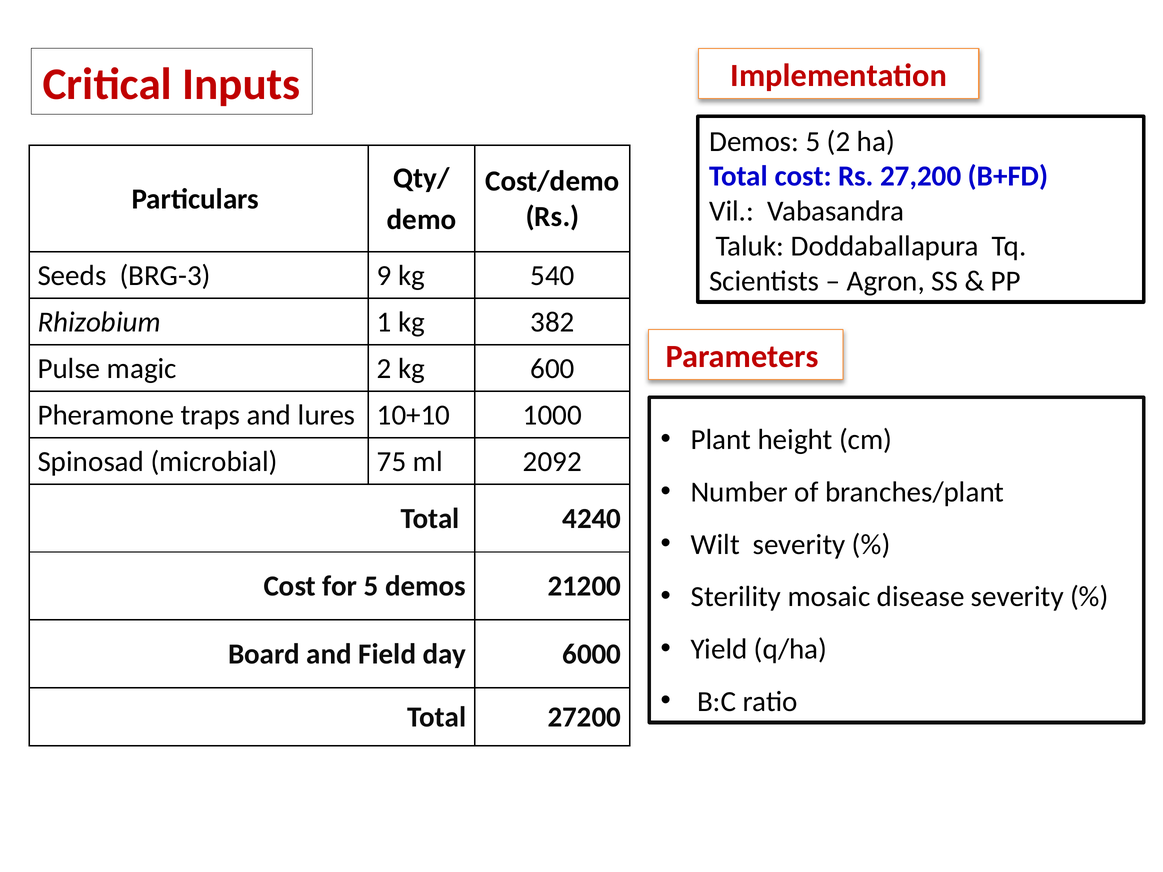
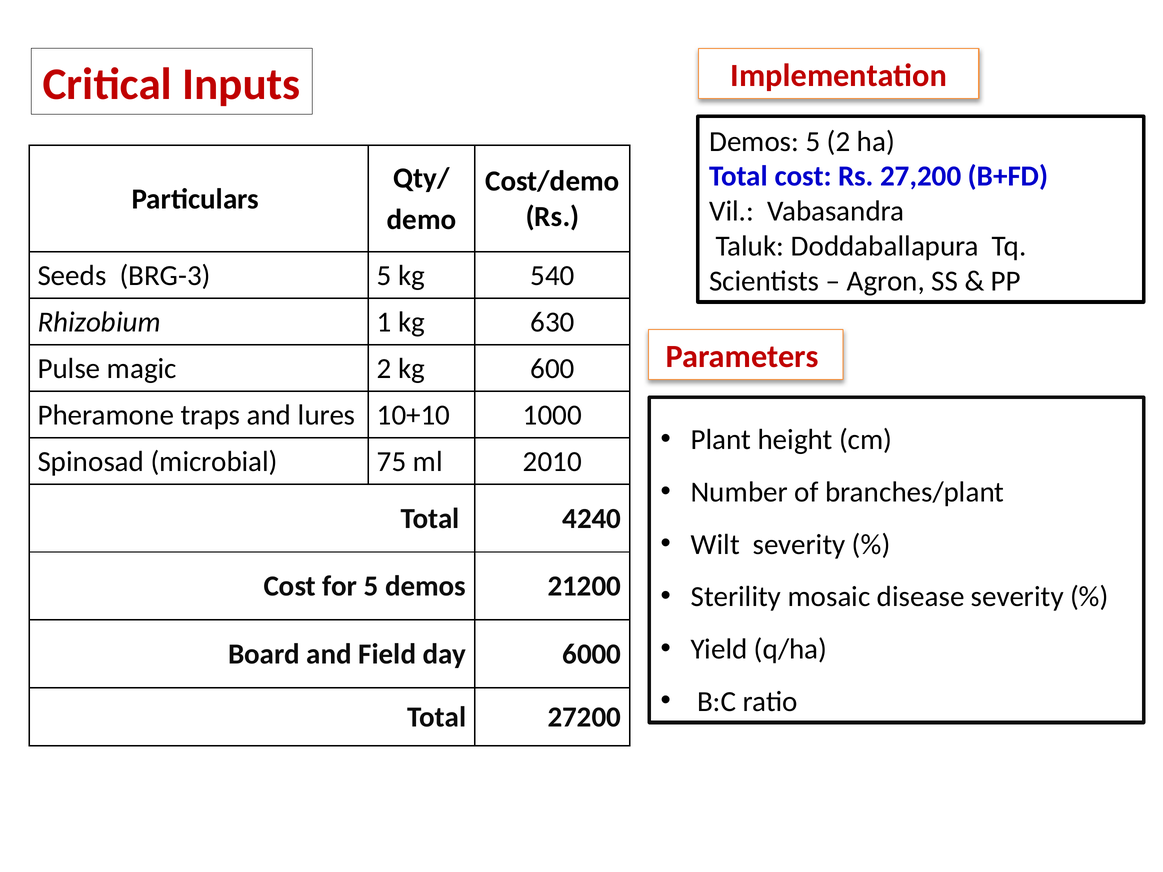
BRG-3 9: 9 -> 5
382: 382 -> 630
2092: 2092 -> 2010
